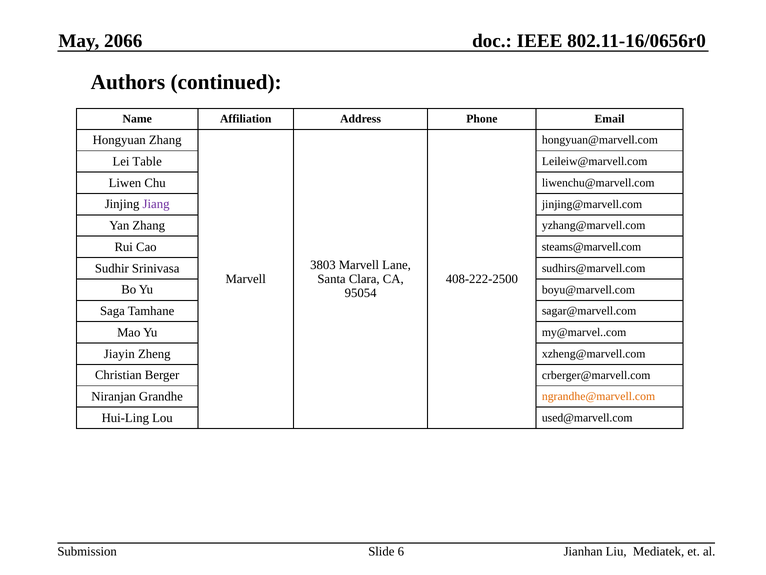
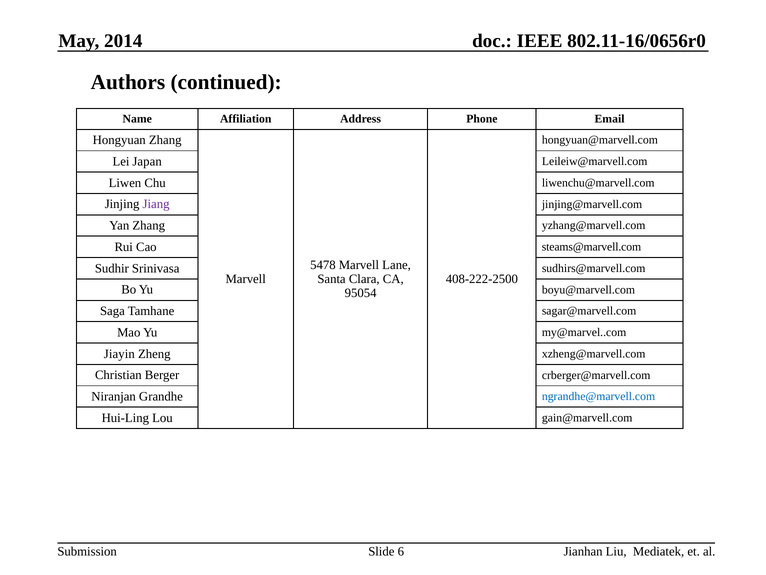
2066: 2066 -> 2014
Table: Table -> Japan
3803: 3803 -> 5478
ngrandhe@marvell.com colour: orange -> blue
used@marvell.com: used@marvell.com -> gain@marvell.com
